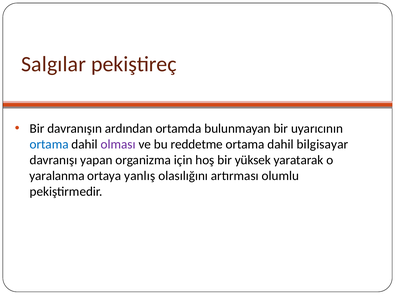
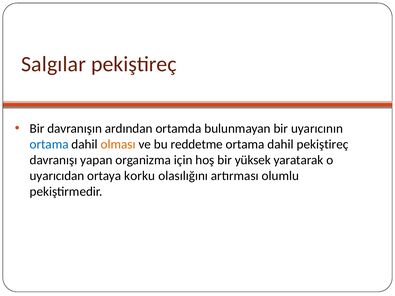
olması colour: purple -> orange
dahil bilgisayar: bilgisayar -> pekiştireç
yaralanma: yaralanma -> uyarıcıdan
yanlış: yanlış -> korku
